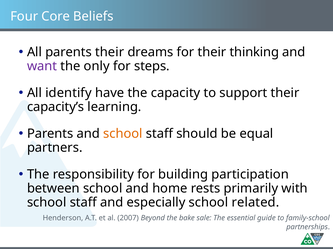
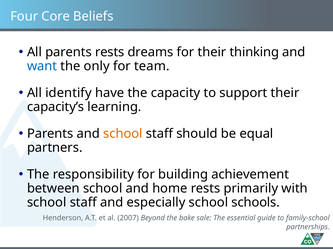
parents their: their -> rests
want colour: purple -> blue
steps: steps -> team
participation: participation -> achievement
related: related -> schools
